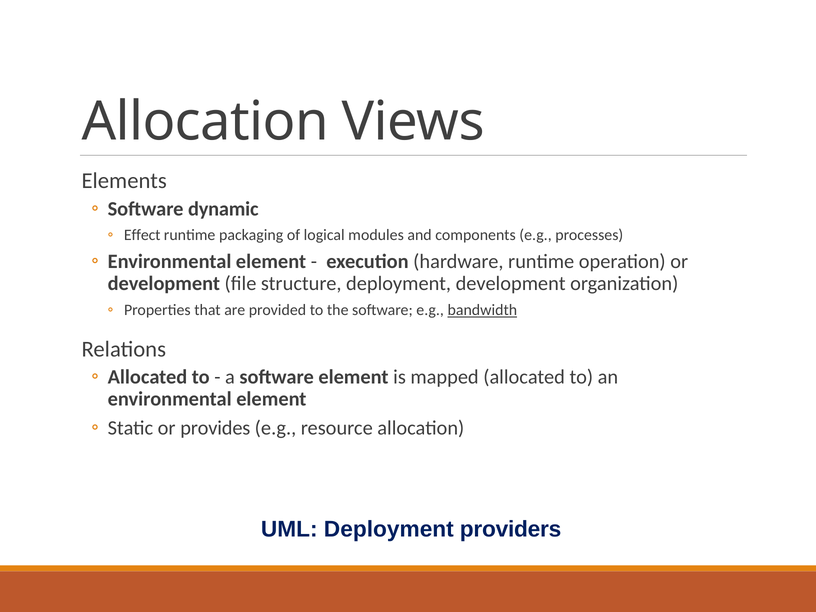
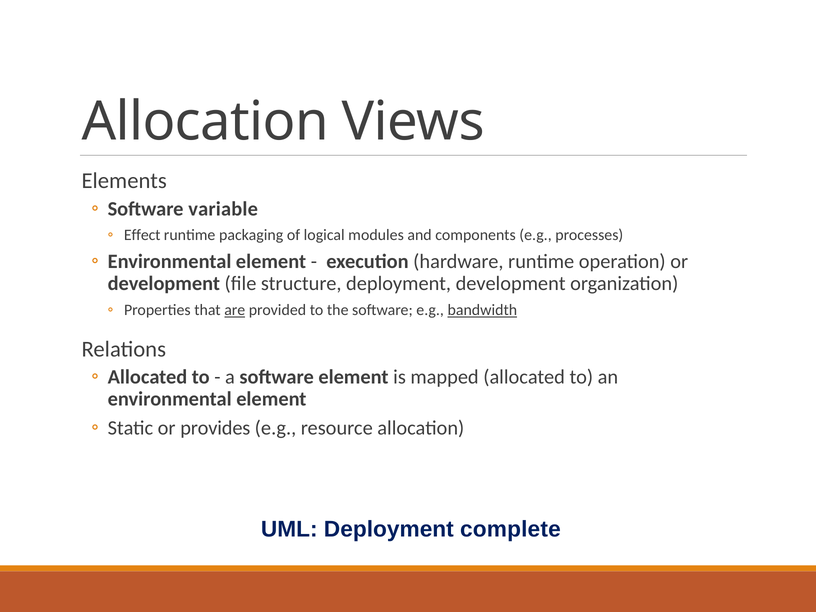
dynamic: dynamic -> variable
are underline: none -> present
providers: providers -> complete
